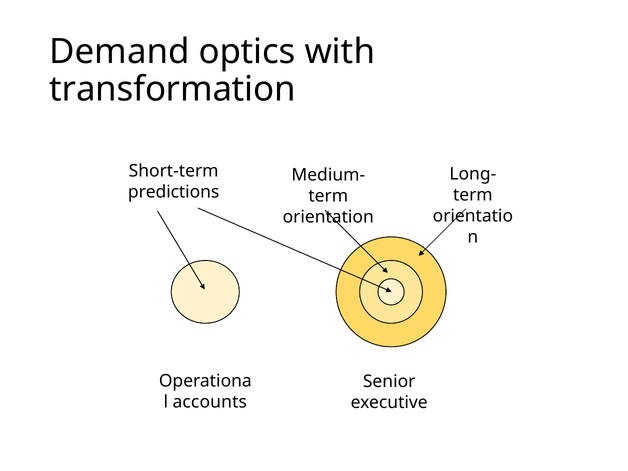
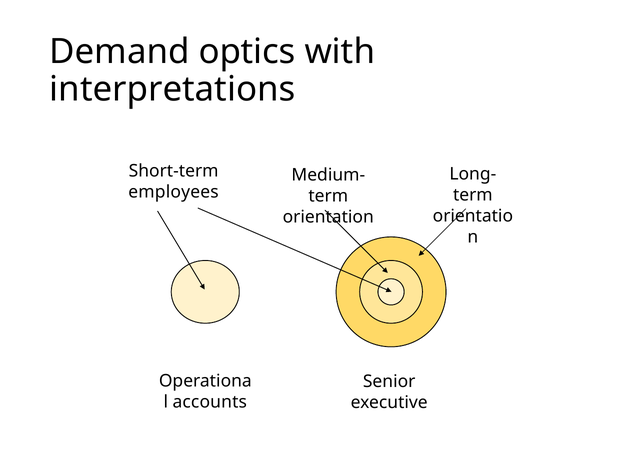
transformation: transformation -> interpretations
predictions: predictions -> employees
